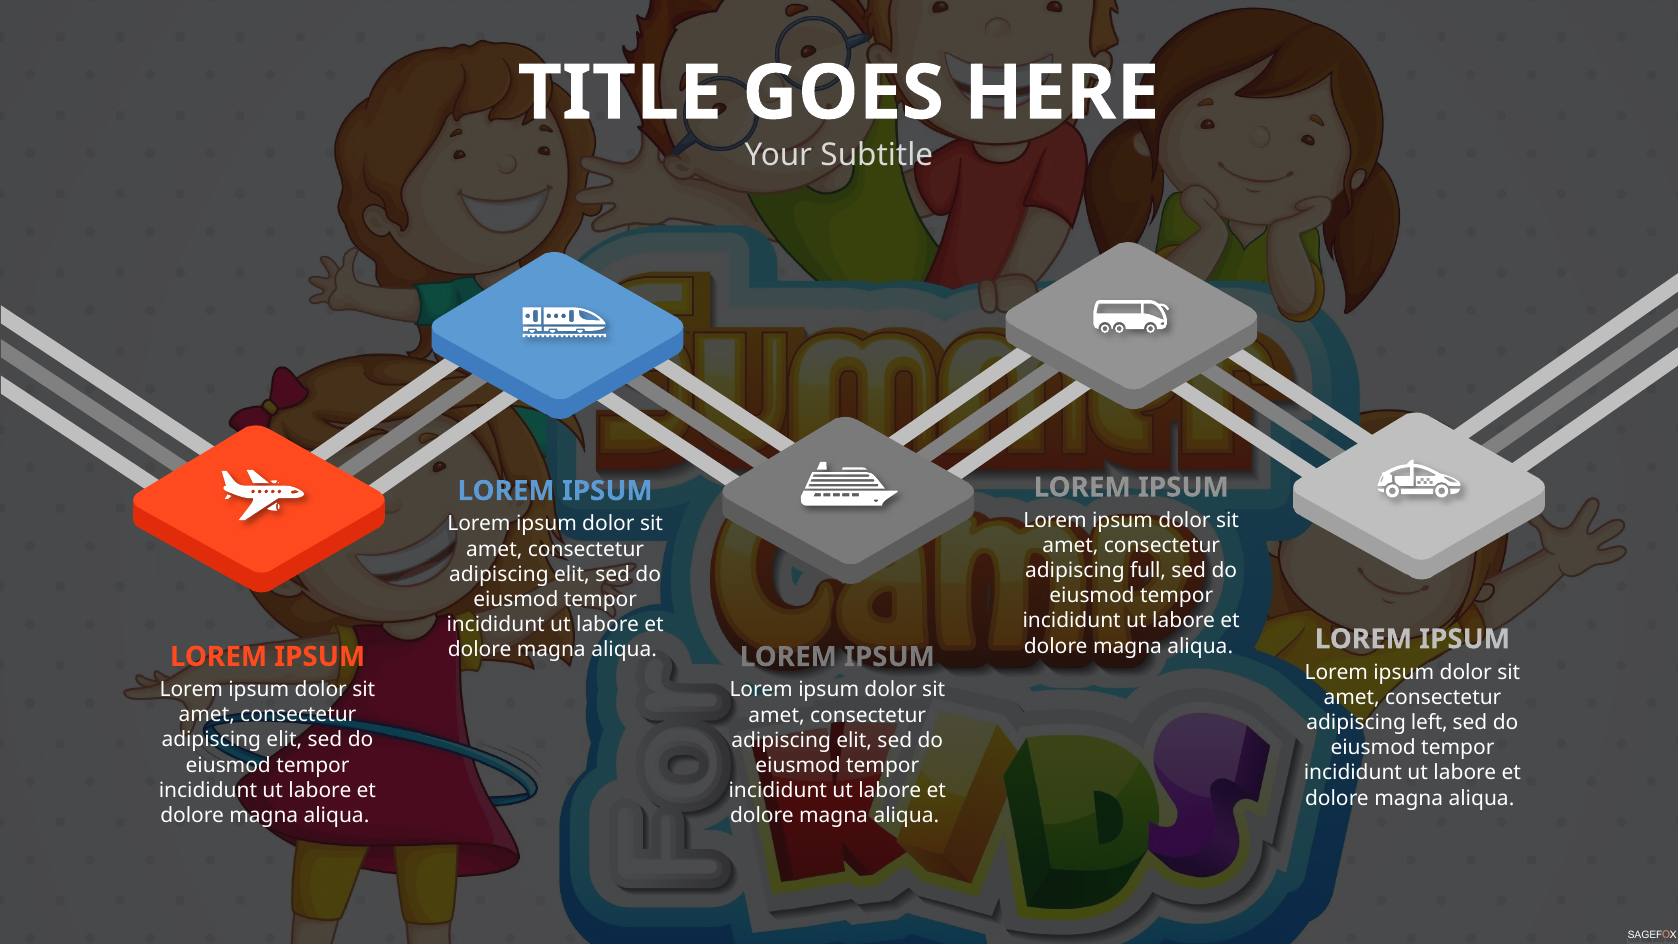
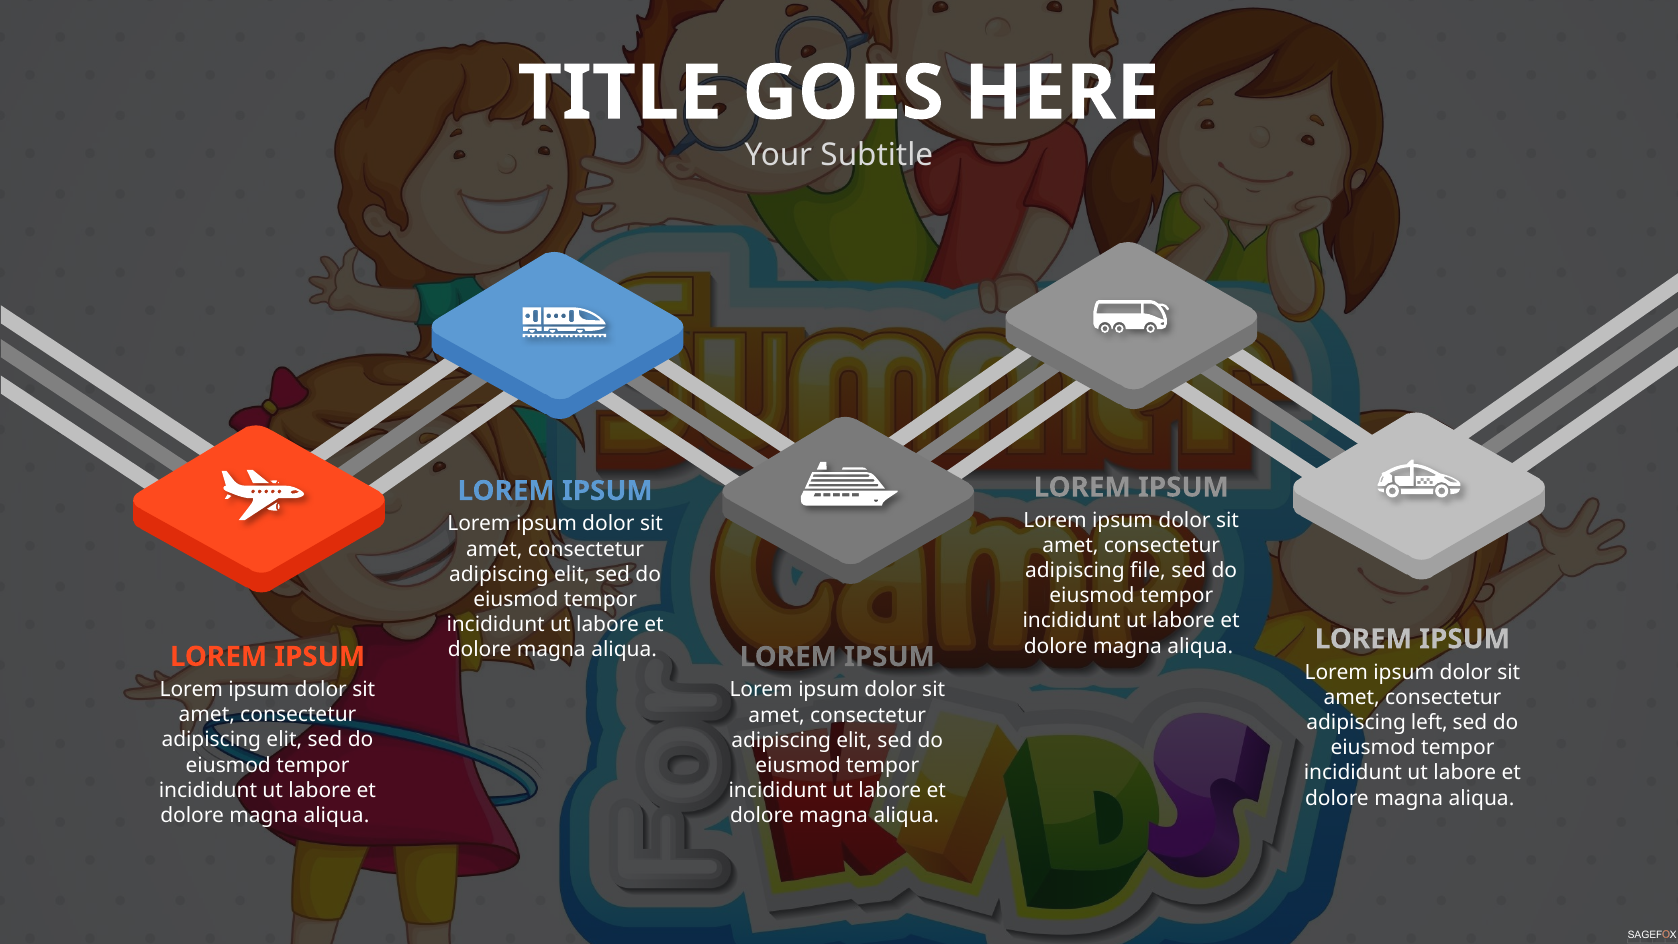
full: full -> file
